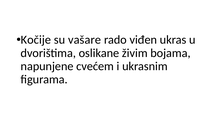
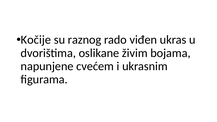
vašare: vašare -> raznog
